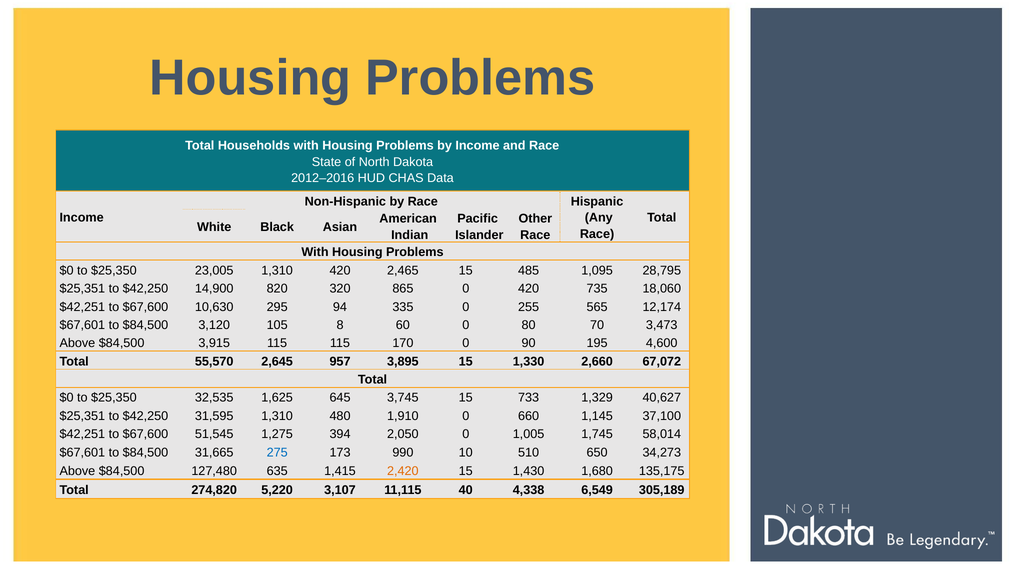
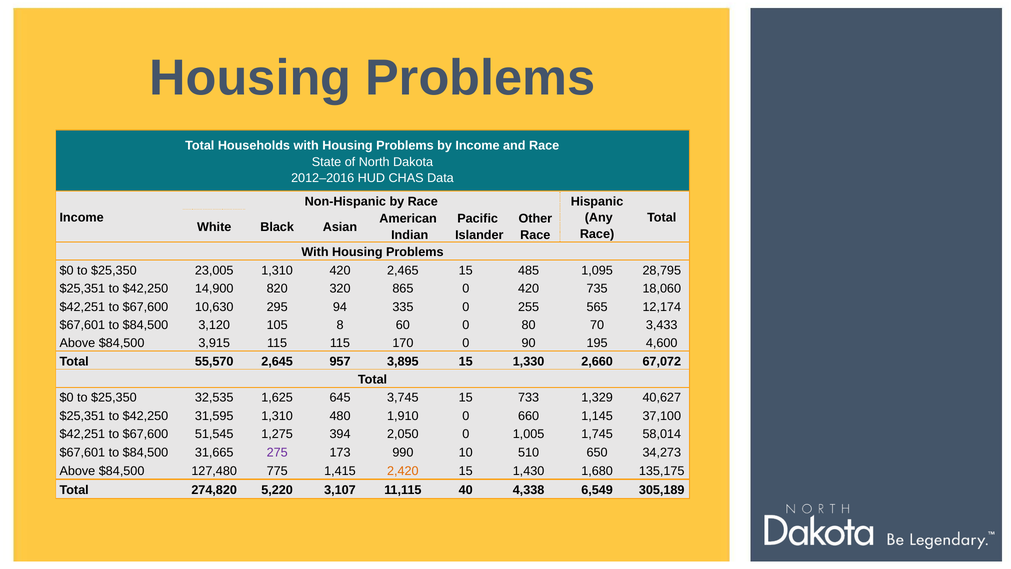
3,473: 3,473 -> 3,433
275 colour: blue -> purple
635: 635 -> 775
